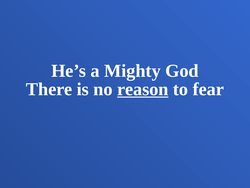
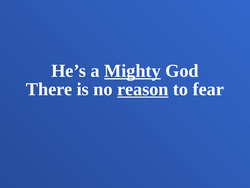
Mighty underline: none -> present
